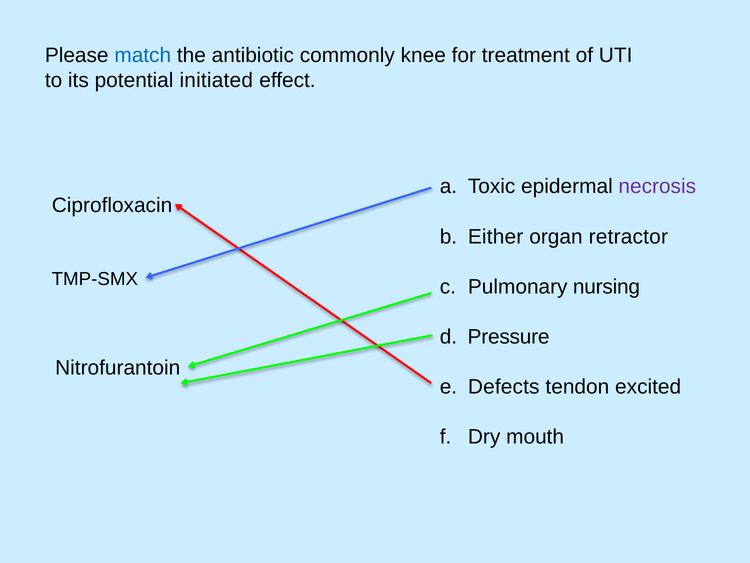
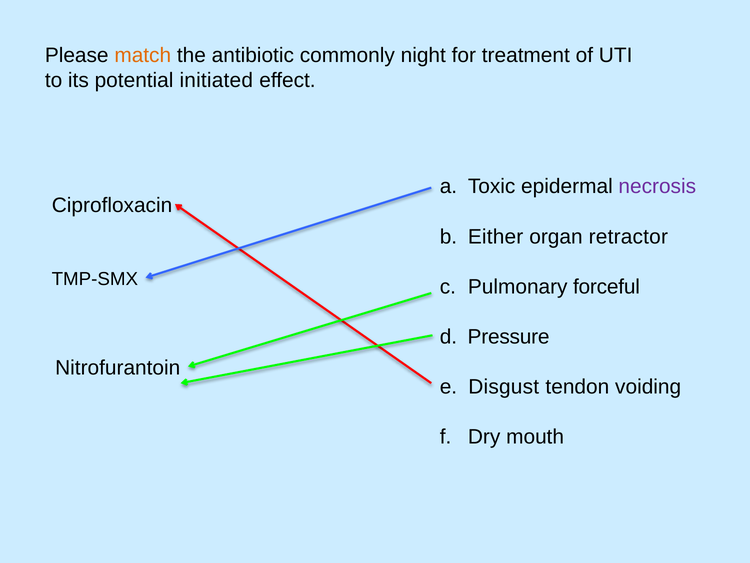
match colour: blue -> orange
knee: knee -> night
nursing: nursing -> forceful
Defects: Defects -> Disgust
excited: excited -> voiding
